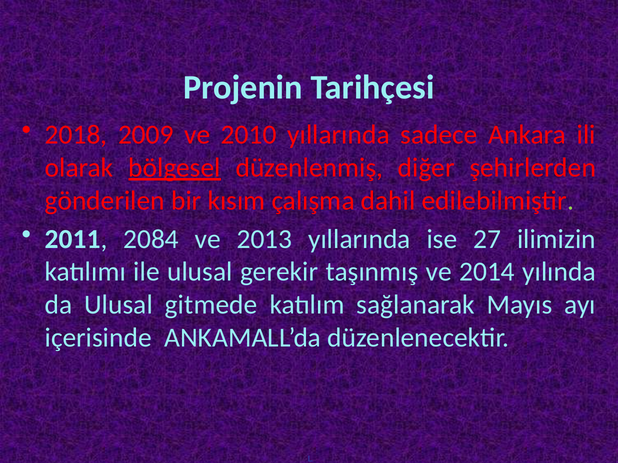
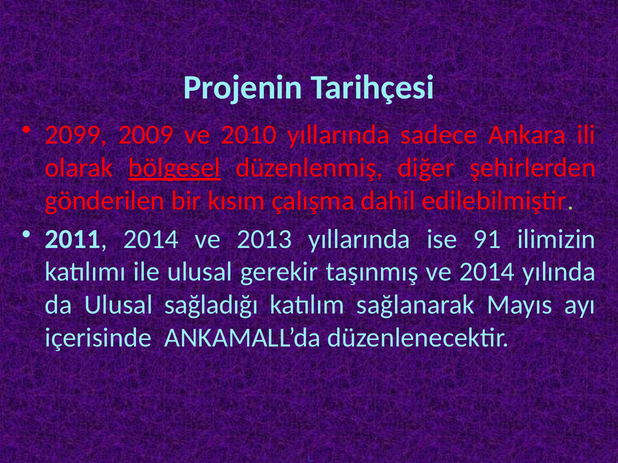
2018: 2018 -> 2099
2011 2084: 2084 -> 2014
27: 27 -> 91
gitmede: gitmede -> sağladığı
